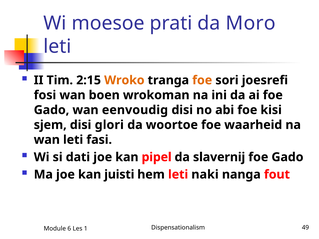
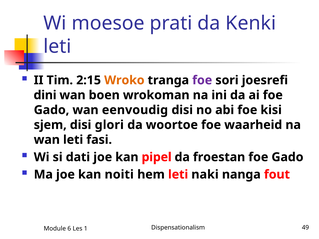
Moro: Moro -> Kenki
foe at (202, 80) colour: orange -> purple
fosi: fosi -> dini
slavernij: slavernij -> froestan
juisti: juisti -> noiti
